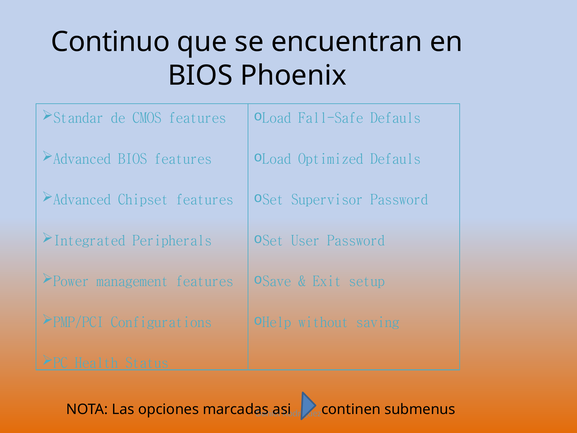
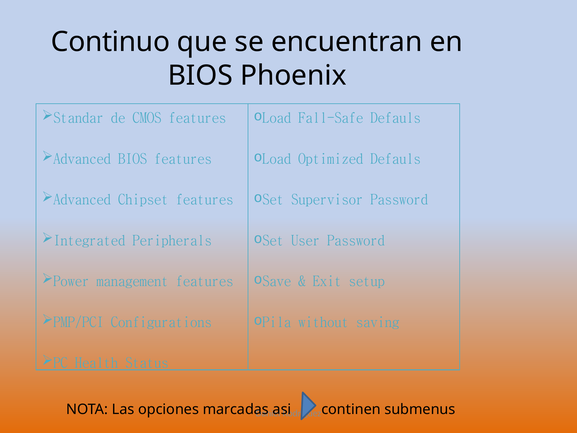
Help: Help -> Pila
